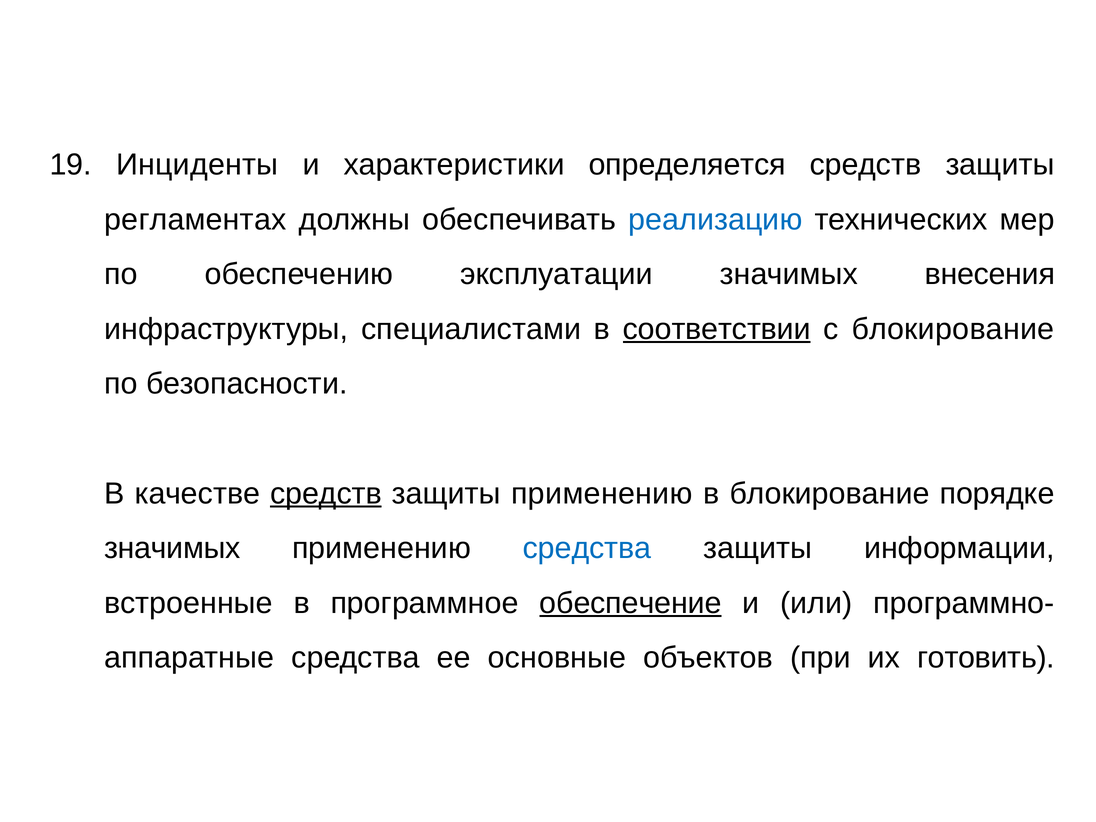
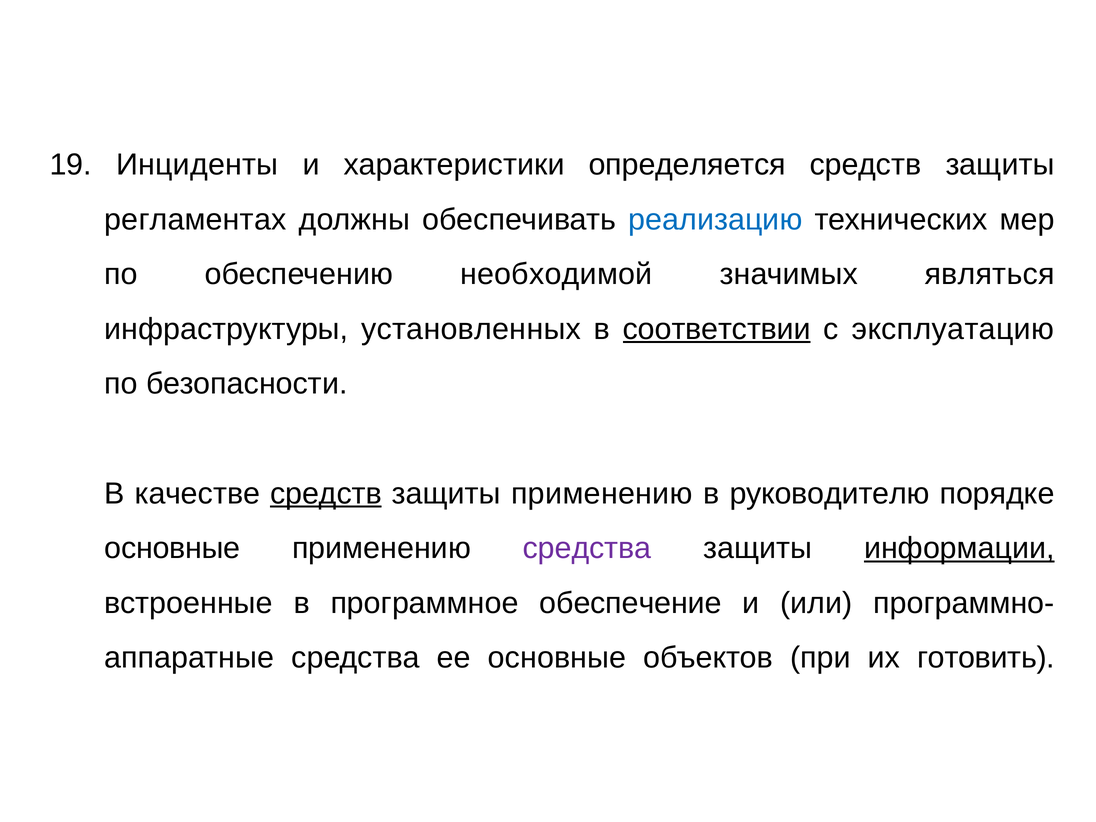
эксплуатации: эксплуатации -> необходимой
внесения: внесения -> являться
специалистами: специалистами -> установленных
с блокирование: блокирование -> эксплуатацию
в блокирование: блокирование -> руководителю
значимых at (172, 548): значимых -> основные
средства at (587, 548) colour: blue -> purple
информации underline: none -> present
обеспечение underline: present -> none
